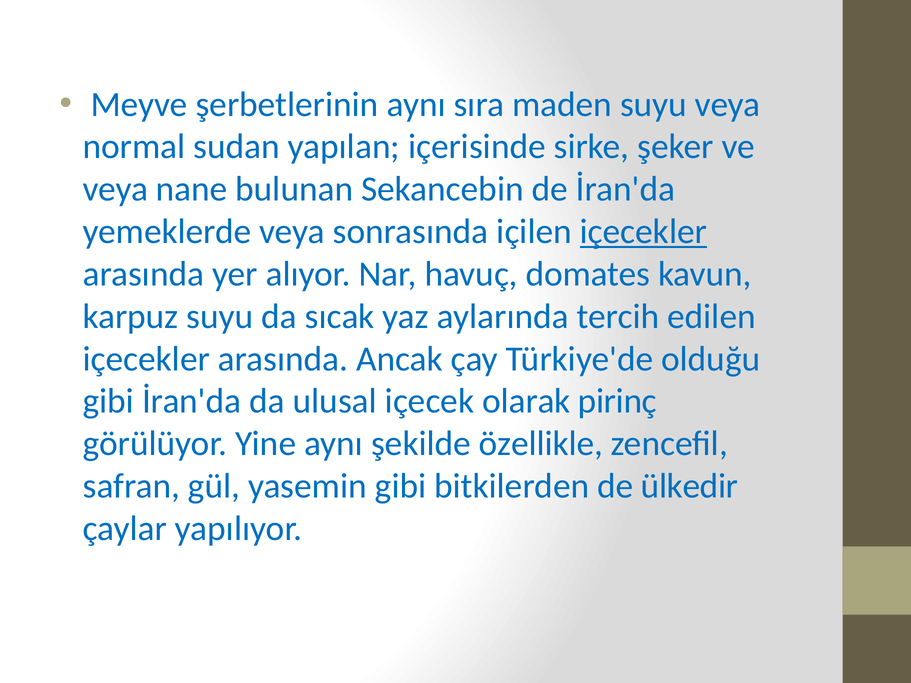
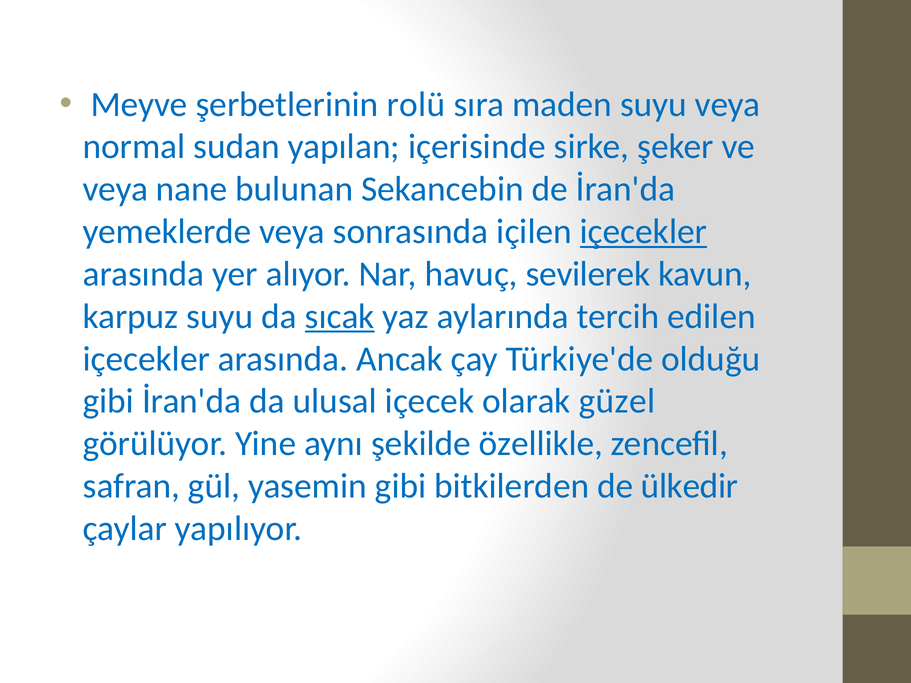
şerbetlerinin aynı: aynı -> rolü
domates: domates -> sevilerek
sıcak underline: none -> present
pirinç: pirinç -> güzel
